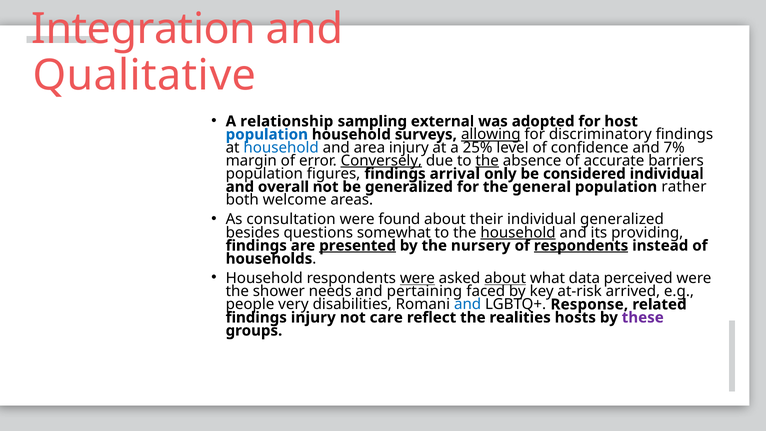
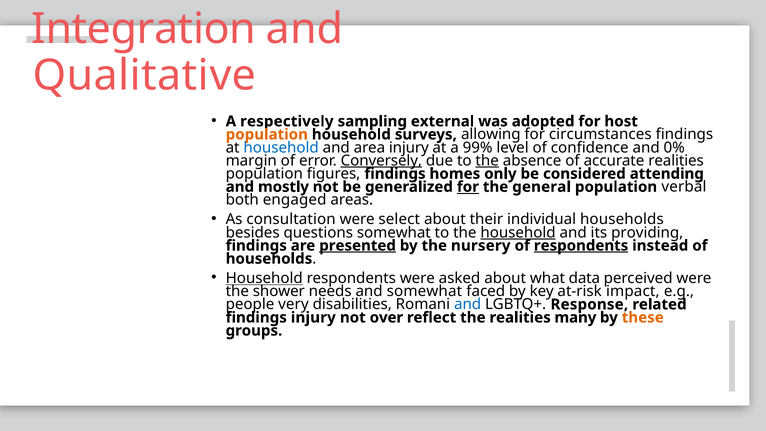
relationship: relationship -> respectively
population at (267, 134) colour: blue -> orange
allowing underline: present -> none
discriminatory: discriminatory -> circumstances
25%: 25% -> 99%
7%: 7% -> 0%
accurate barriers: barriers -> realities
arrival: arrival -> homes
considered individual: individual -> attending
overall: overall -> mostly
for at (468, 187) underline: none -> present
rather: rather -> verbal
welcome: welcome -> engaged
found: found -> select
individual generalized: generalized -> households
Household at (264, 278) underline: none -> present
were at (417, 278) underline: present -> none
about at (505, 278) underline: present -> none
and pertaining: pertaining -> somewhat
arrived: arrived -> impact
care: care -> over
hosts: hosts -> many
these colour: purple -> orange
